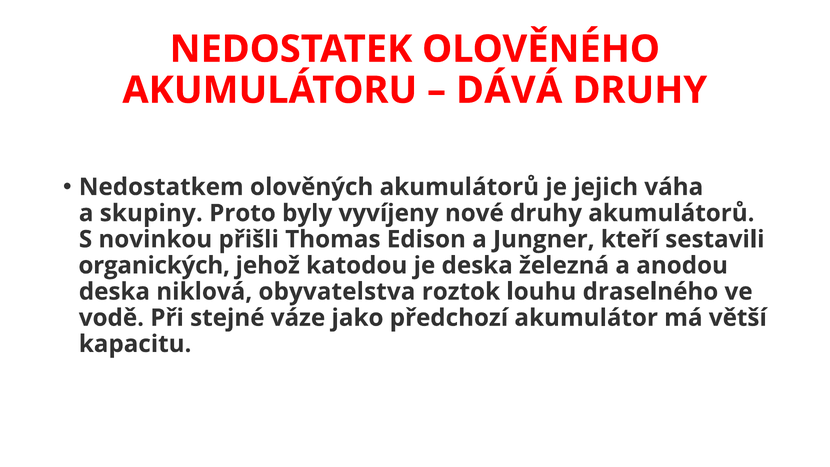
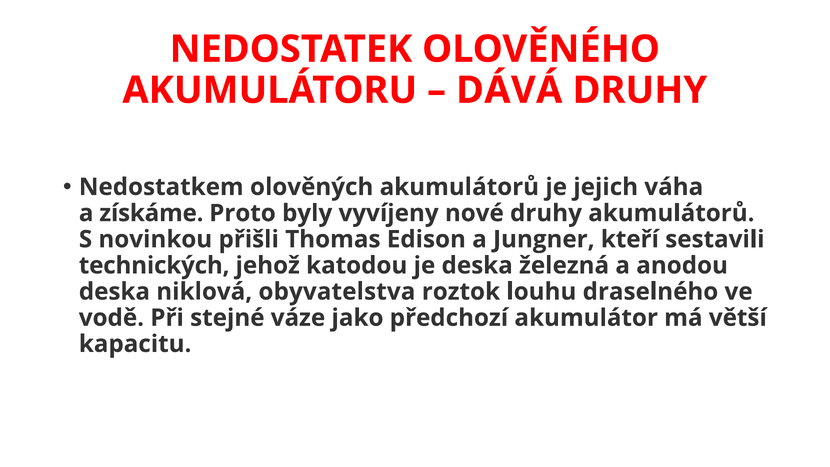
skupiny: skupiny -> získáme
organických: organických -> technických
